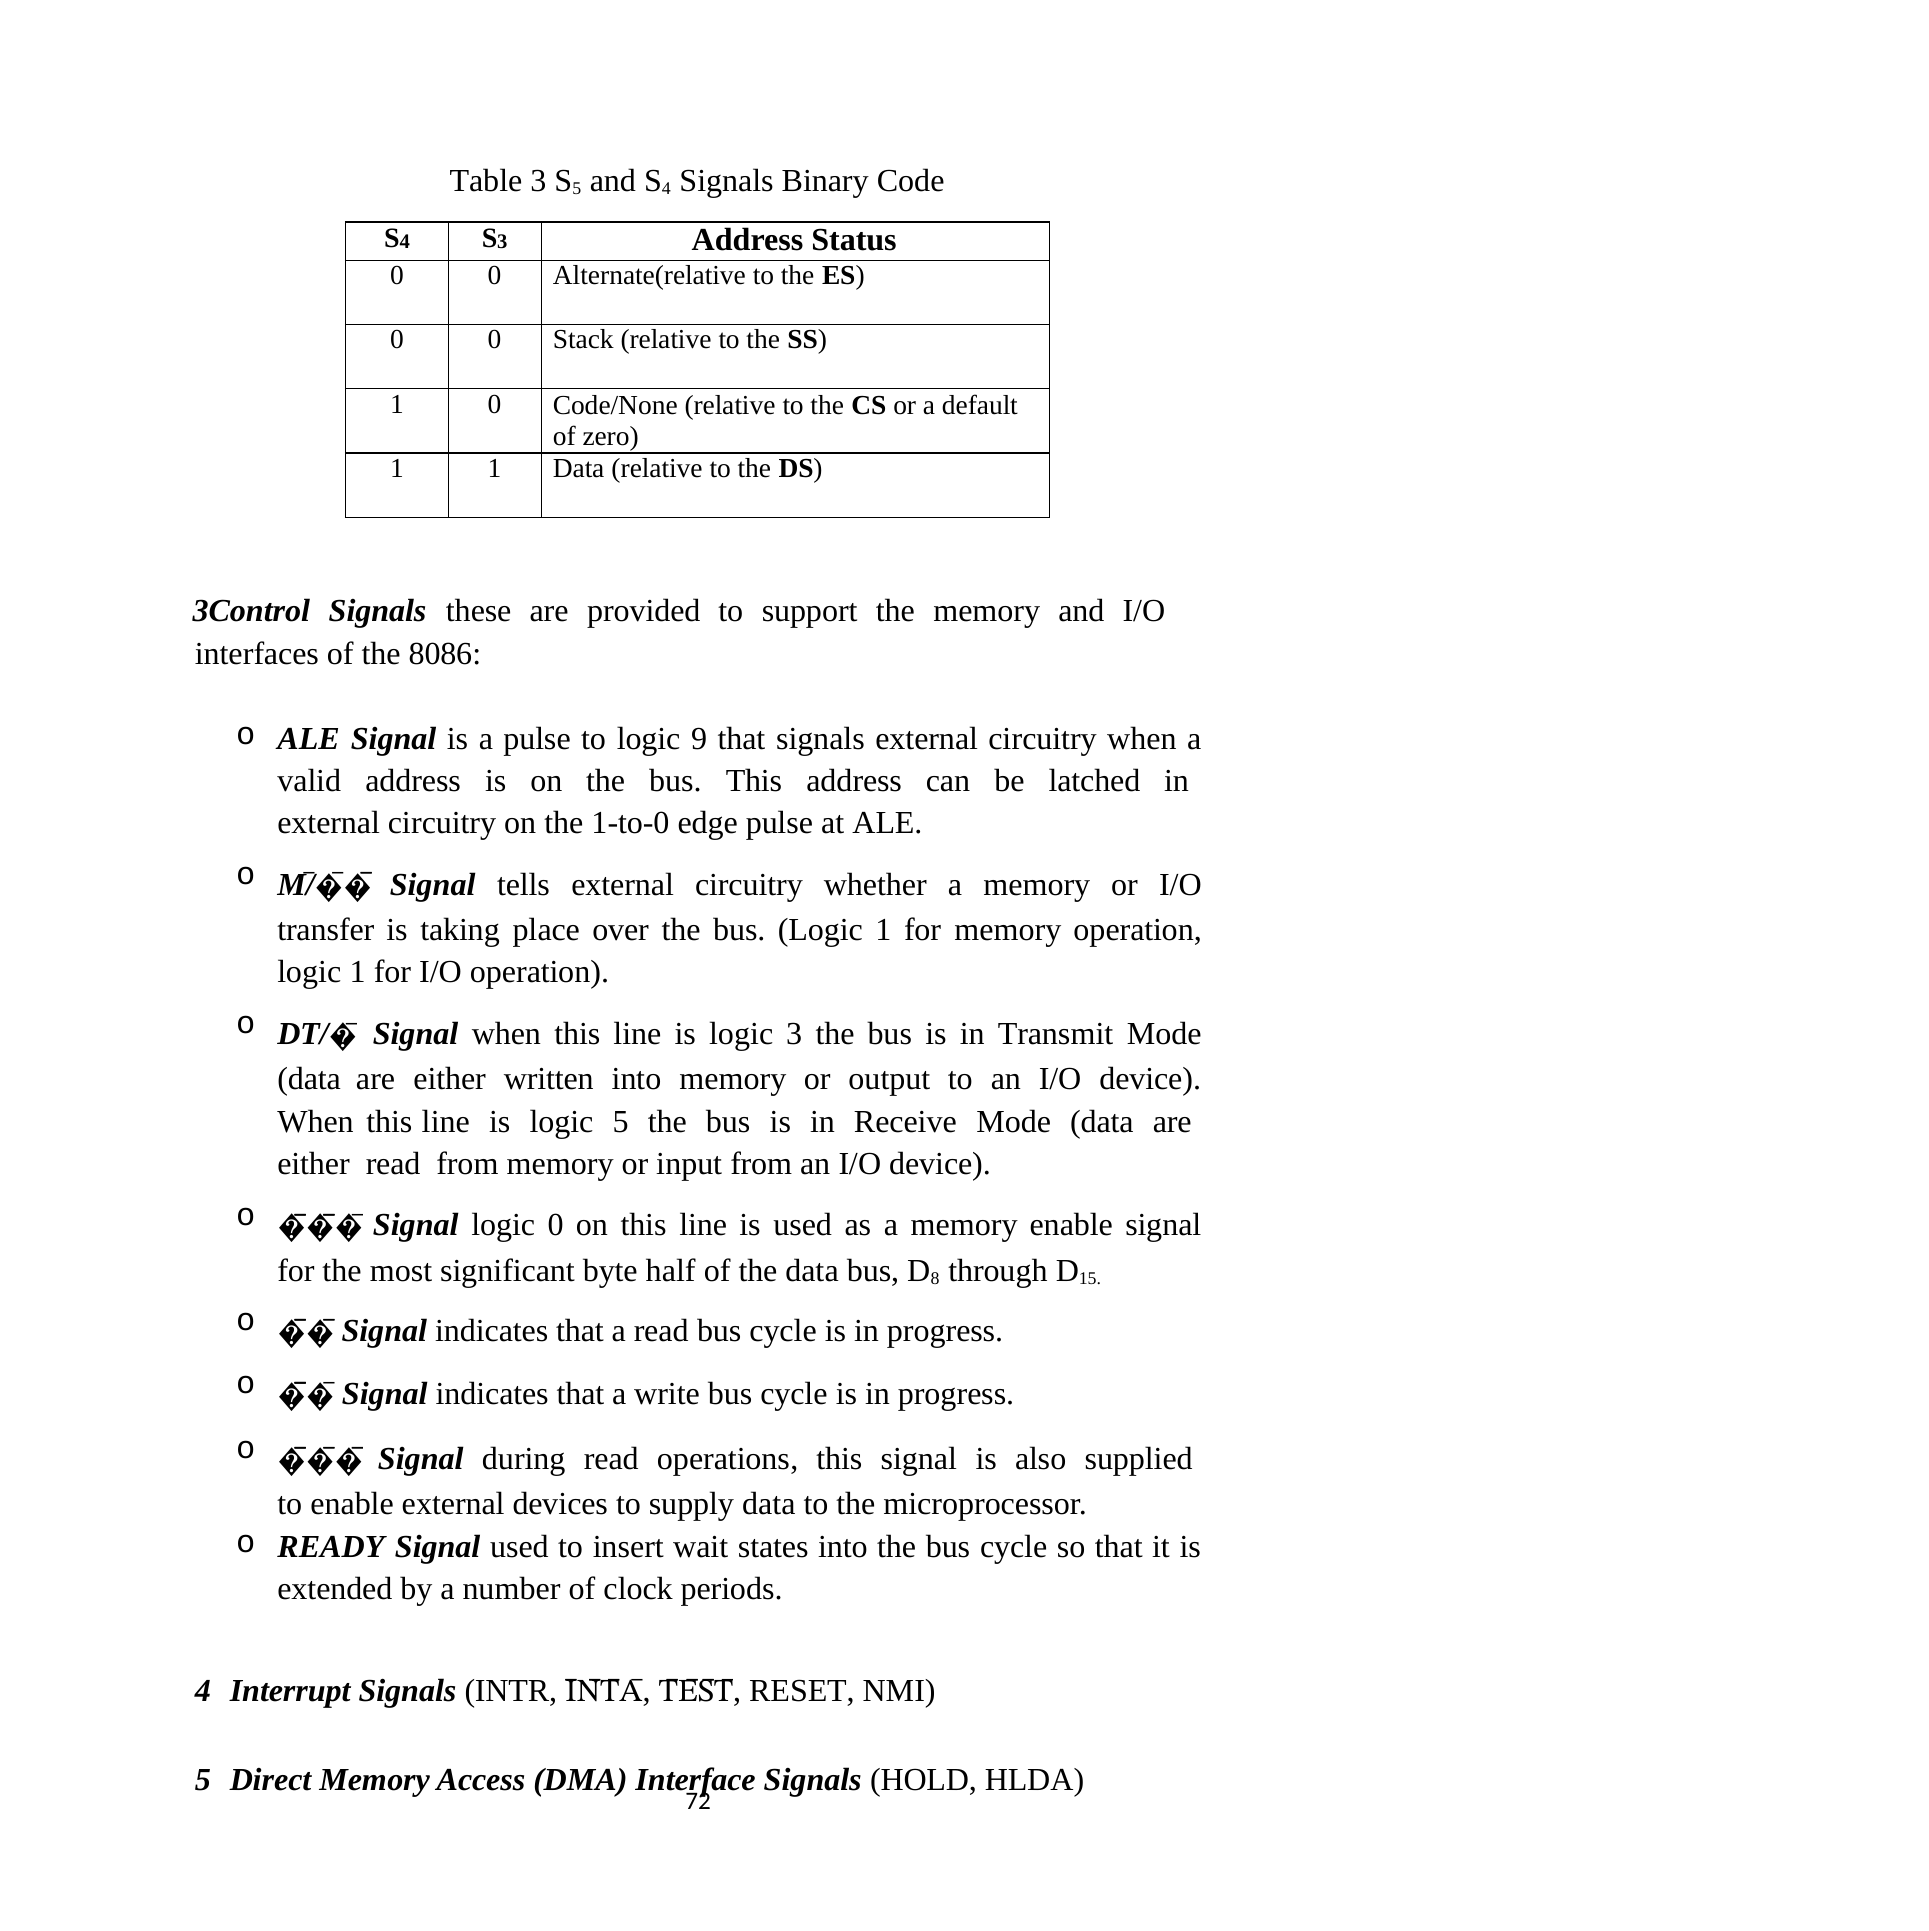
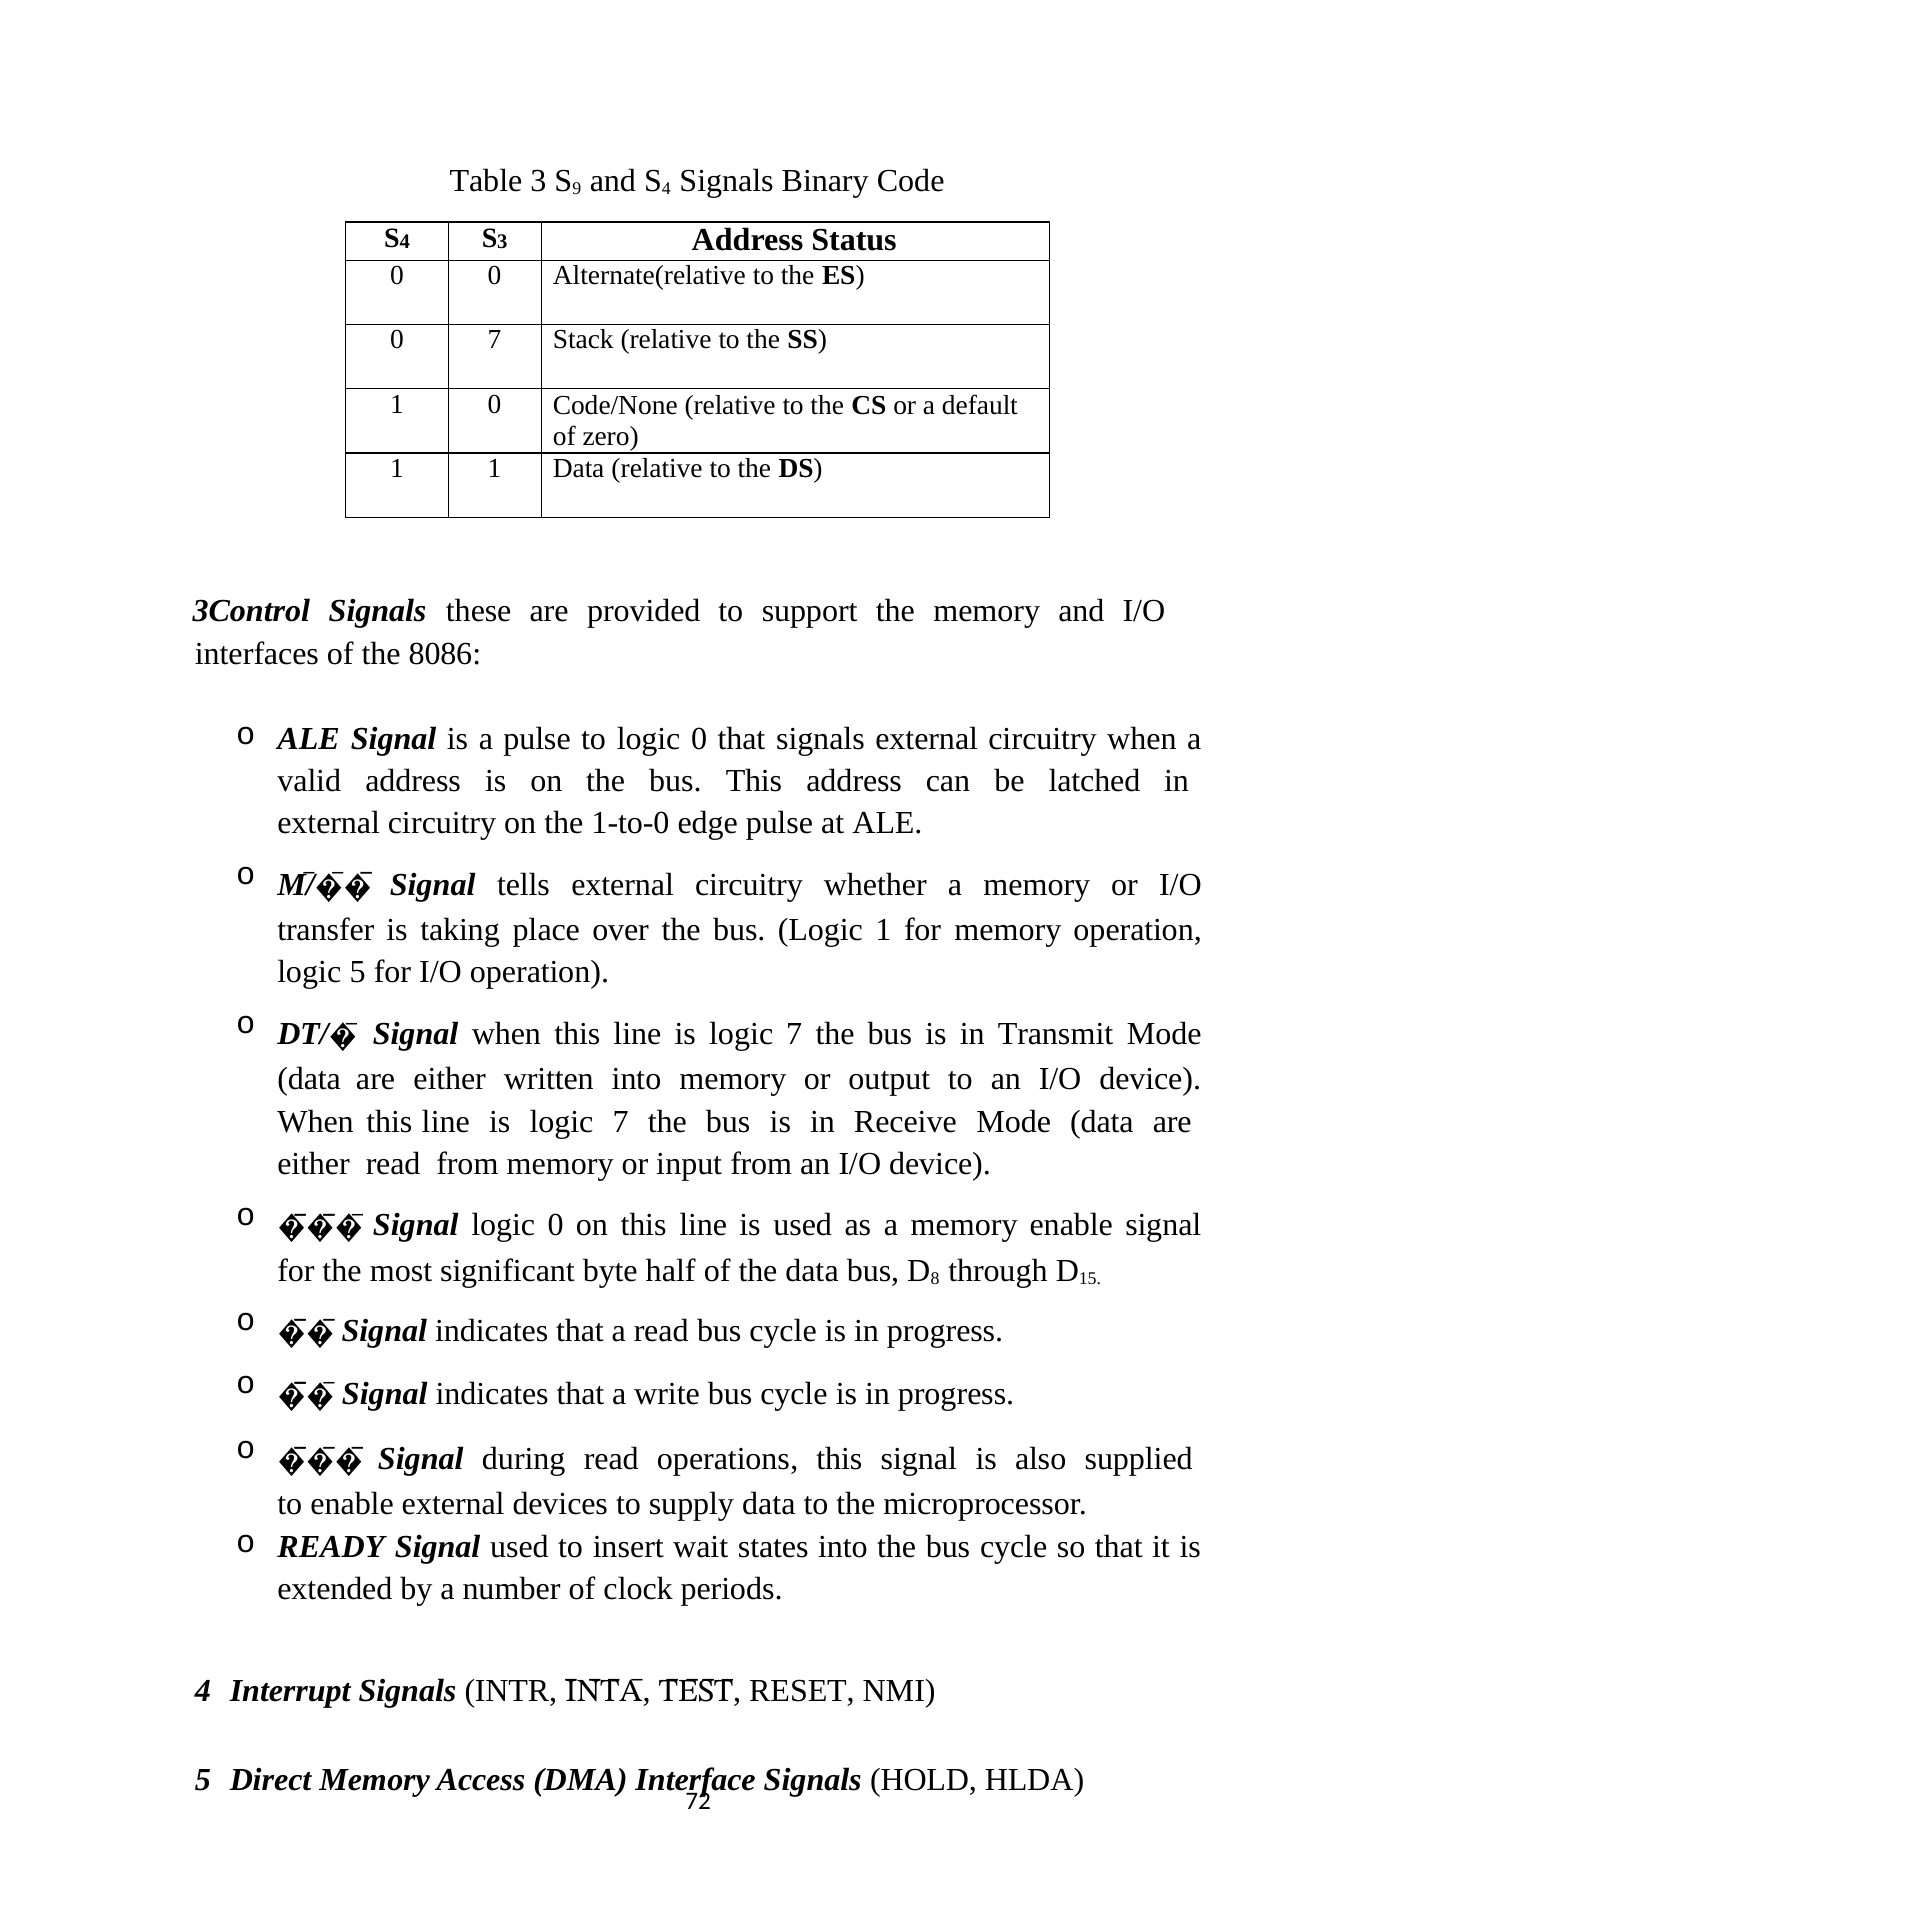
5 at (577, 189): 5 -> 9
0 at (495, 340): 0 -> 7
to logic 9: 9 -> 0
1 at (358, 972): 1 -> 5
3 at (794, 1034): 3 -> 7
5 at (621, 1122): 5 -> 7
